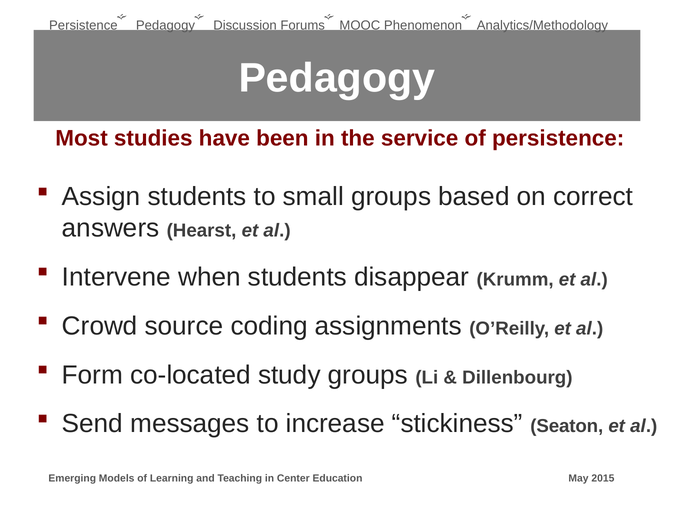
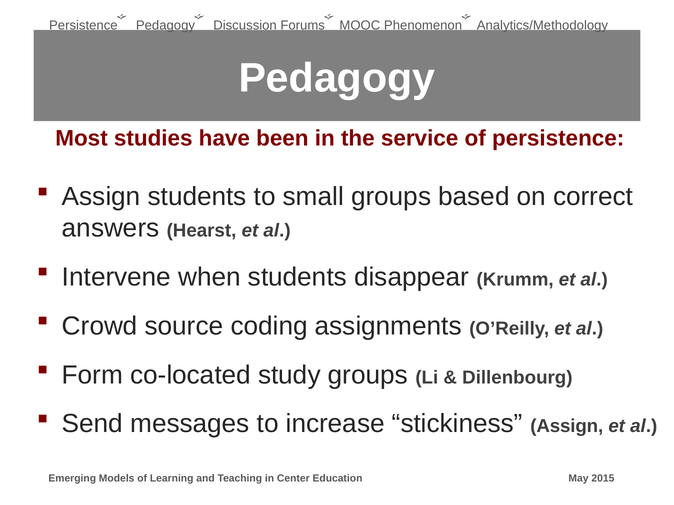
stickiness Seaton: Seaton -> Assign
